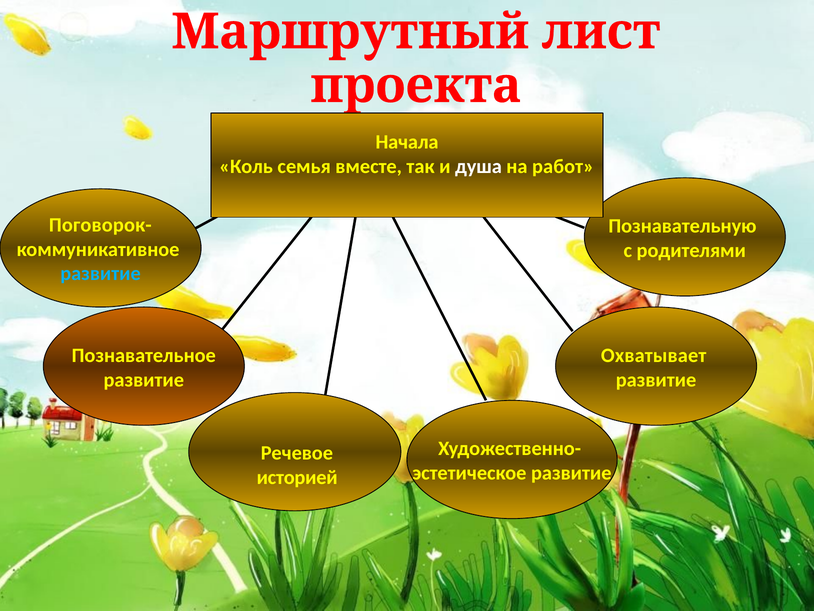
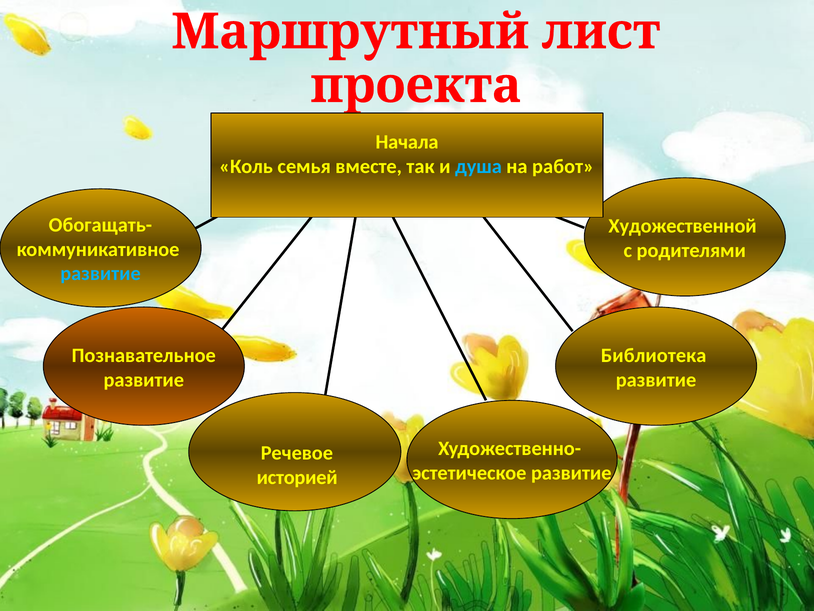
душа colour: white -> light blue
Поговорок-: Поговорок- -> Обогащать-
Познавательную: Познавательную -> Художественной
Охватывает: Охватывает -> Библиотека
